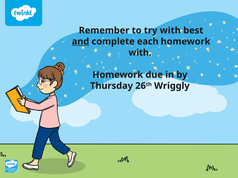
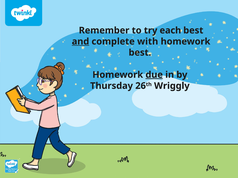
try with: with -> each
each: each -> with
with at (140, 53): with -> best
due underline: none -> present
